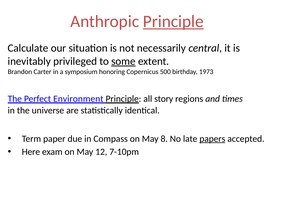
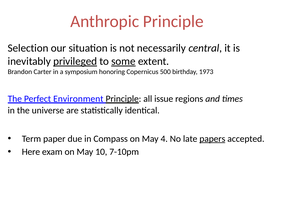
Principle at (173, 21) underline: present -> none
Calculate: Calculate -> Selection
privileged underline: none -> present
story: story -> issue
8: 8 -> 4
12: 12 -> 10
